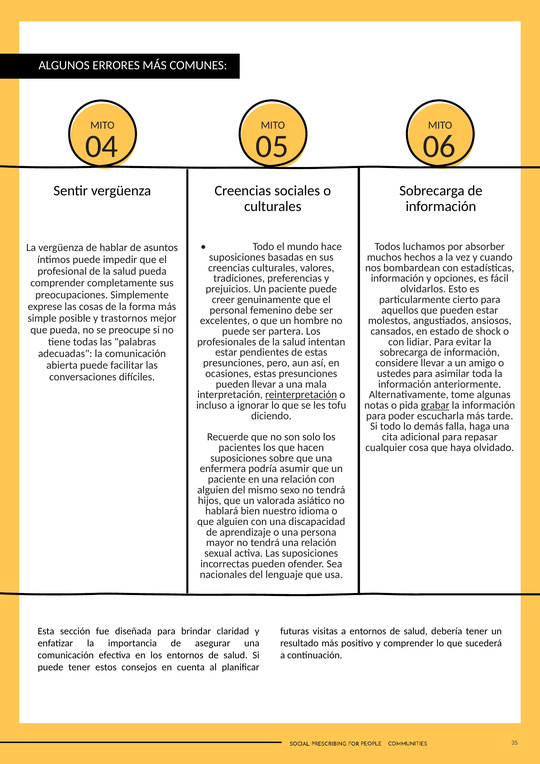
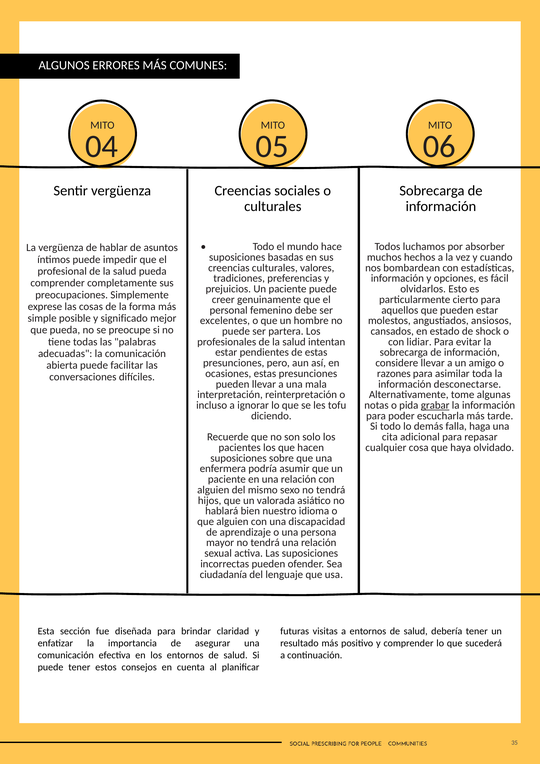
trastornos: trastornos -> significado
ustedes: ustedes -> razones
anteriormente: anteriormente -> desconectarse
reinterpretación underline: present -> none
nacionales: nacionales -> ciudadanía
